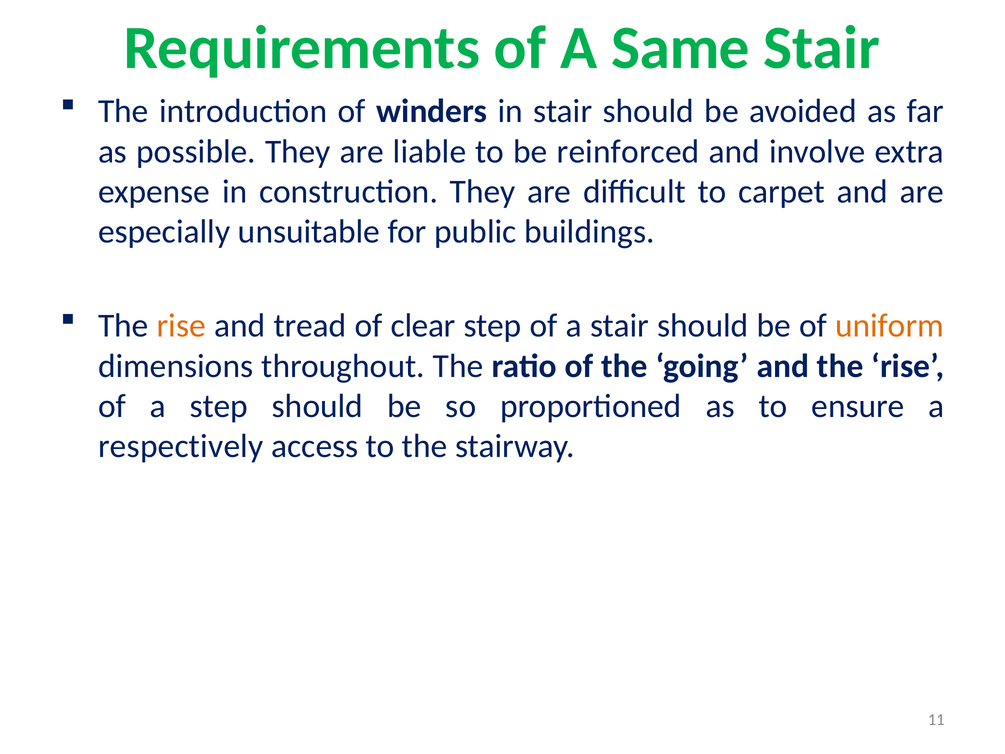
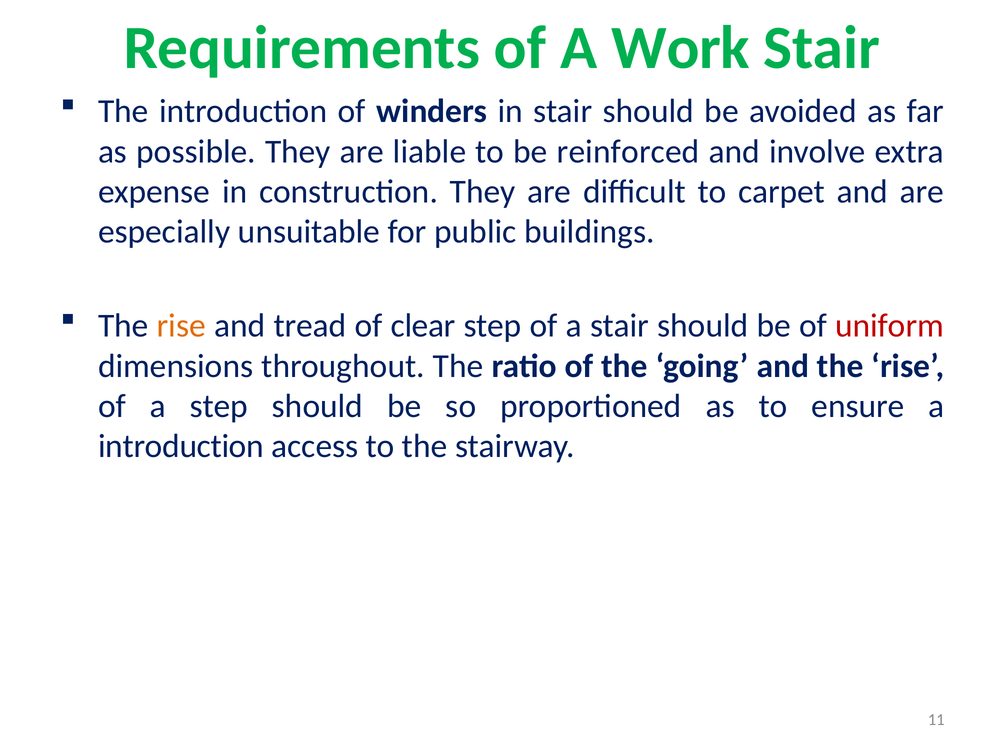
Same: Same -> Work
uniform colour: orange -> red
respectively at (181, 446): respectively -> introduction
